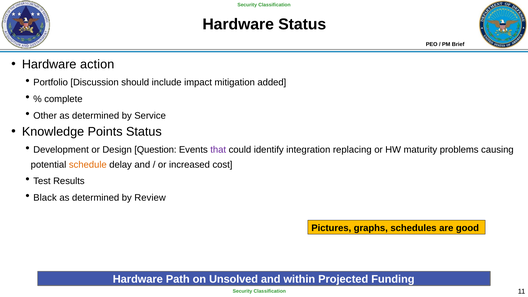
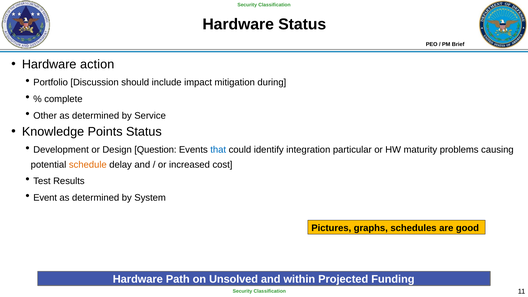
added: added -> during
that colour: purple -> blue
replacing: replacing -> particular
Black: Black -> Event
Review: Review -> System
